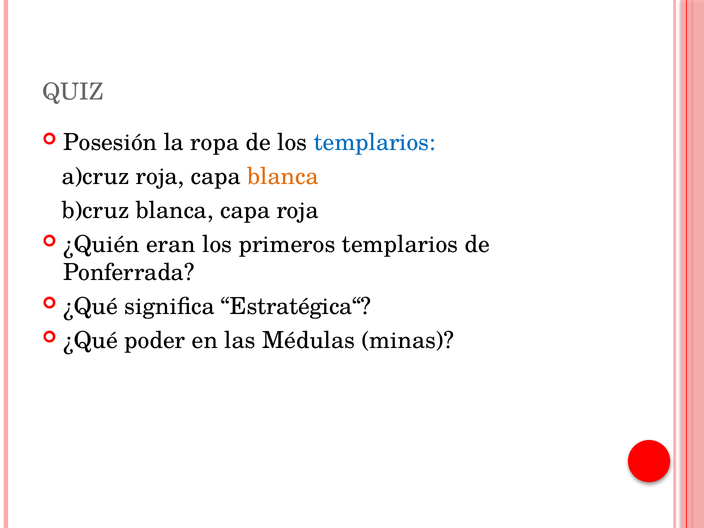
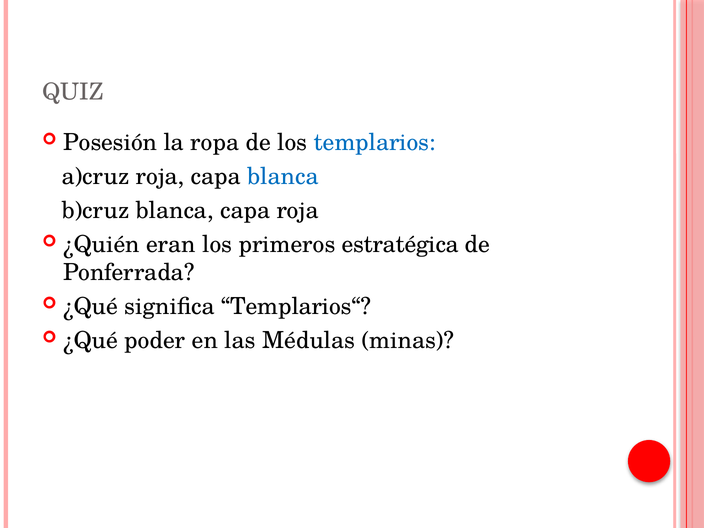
blanca at (283, 176) colour: orange -> blue
primeros templarios: templarios -> estratégica
Estratégica“: Estratégica“ -> Templarios“
